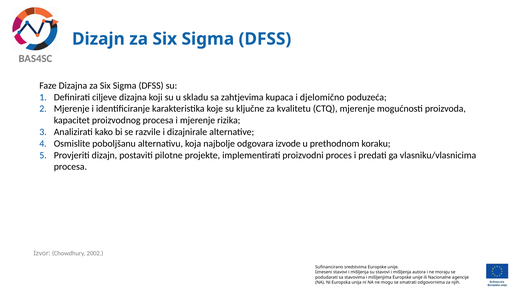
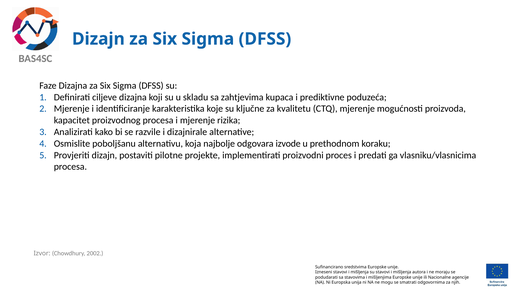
djelomično: djelomično -> prediktivne
